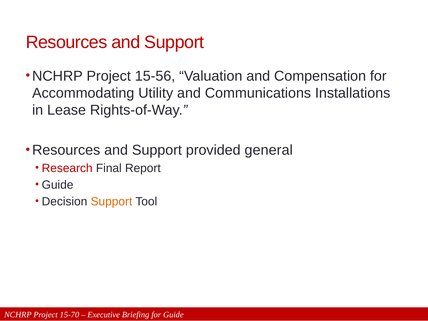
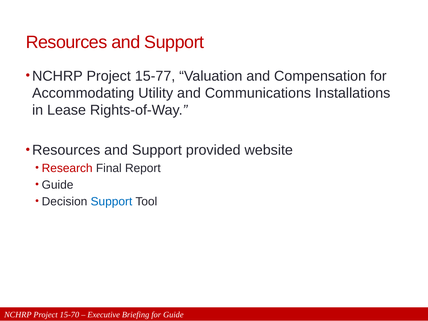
15-56: 15-56 -> 15-77
general: general -> website
Support at (111, 201) colour: orange -> blue
